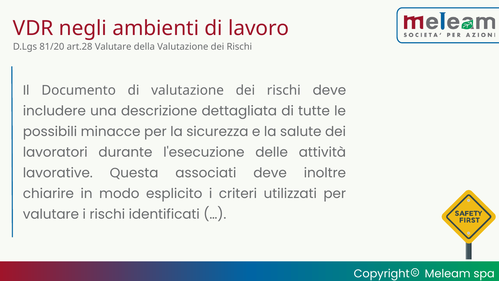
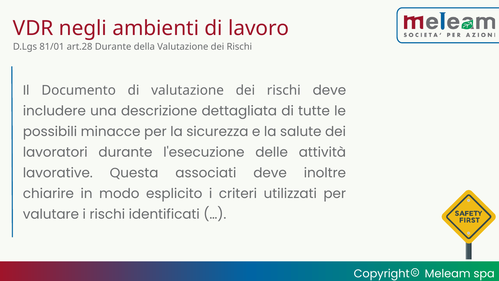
81/20: 81/20 -> 81/01
art.28 Valutare: Valutare -> Durante
